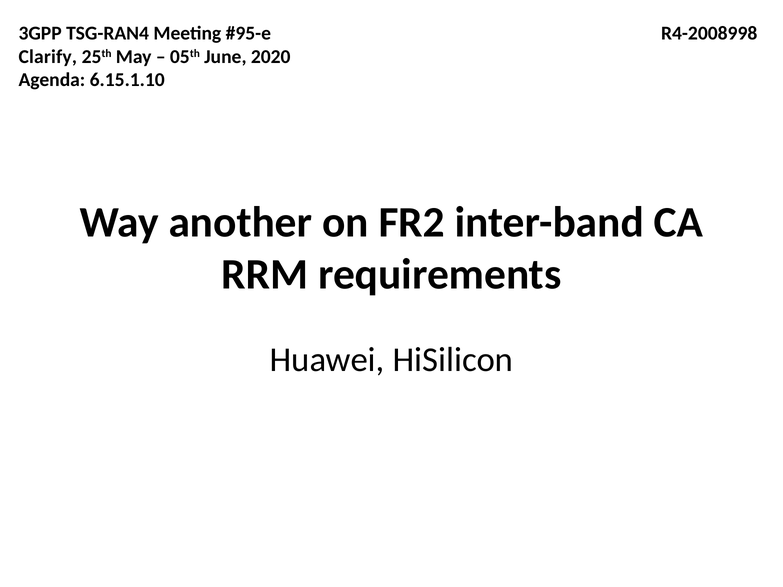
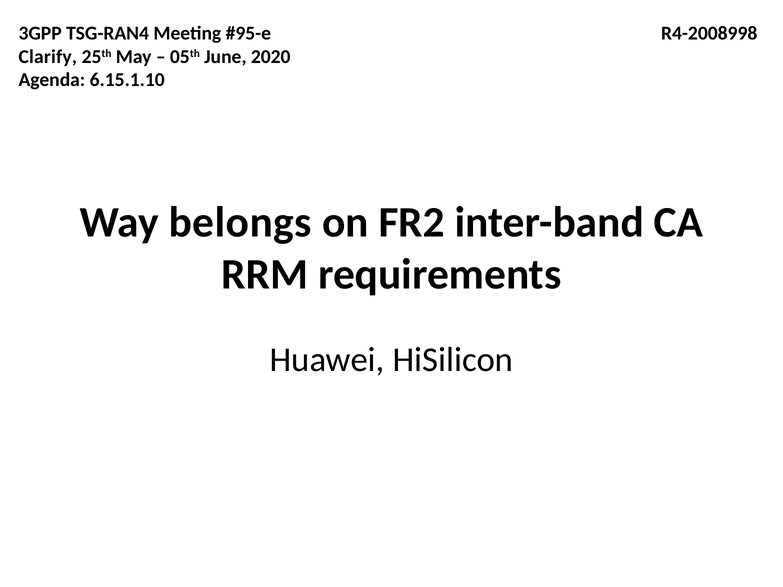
another: another -> belongs
